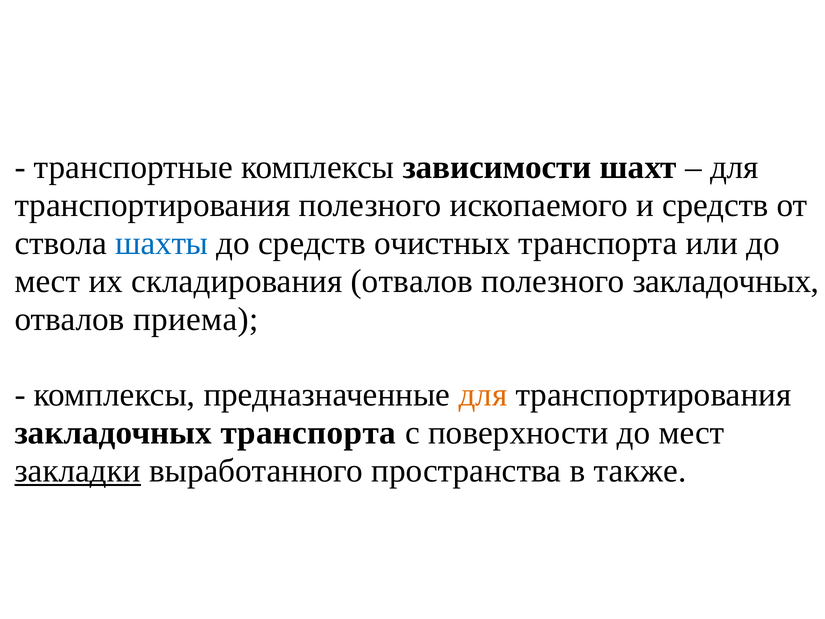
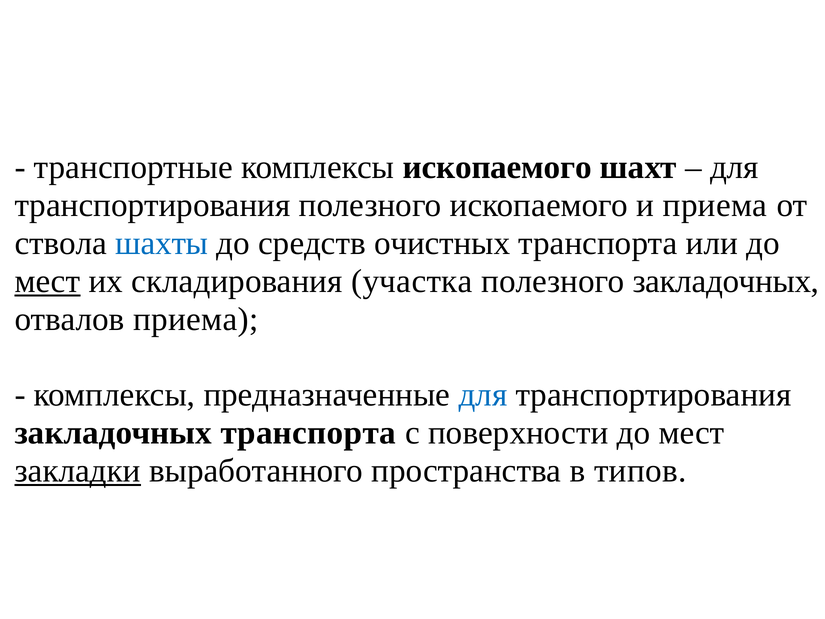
комплексы зависимости: зависимости -> ископаемого
и средств: средств -> приема
мест at (47, 281) underline: none -> present
складирования отвалов: отвалов -> участка
для at (483, 395) colour: orange -> blue
также: также -> типов
